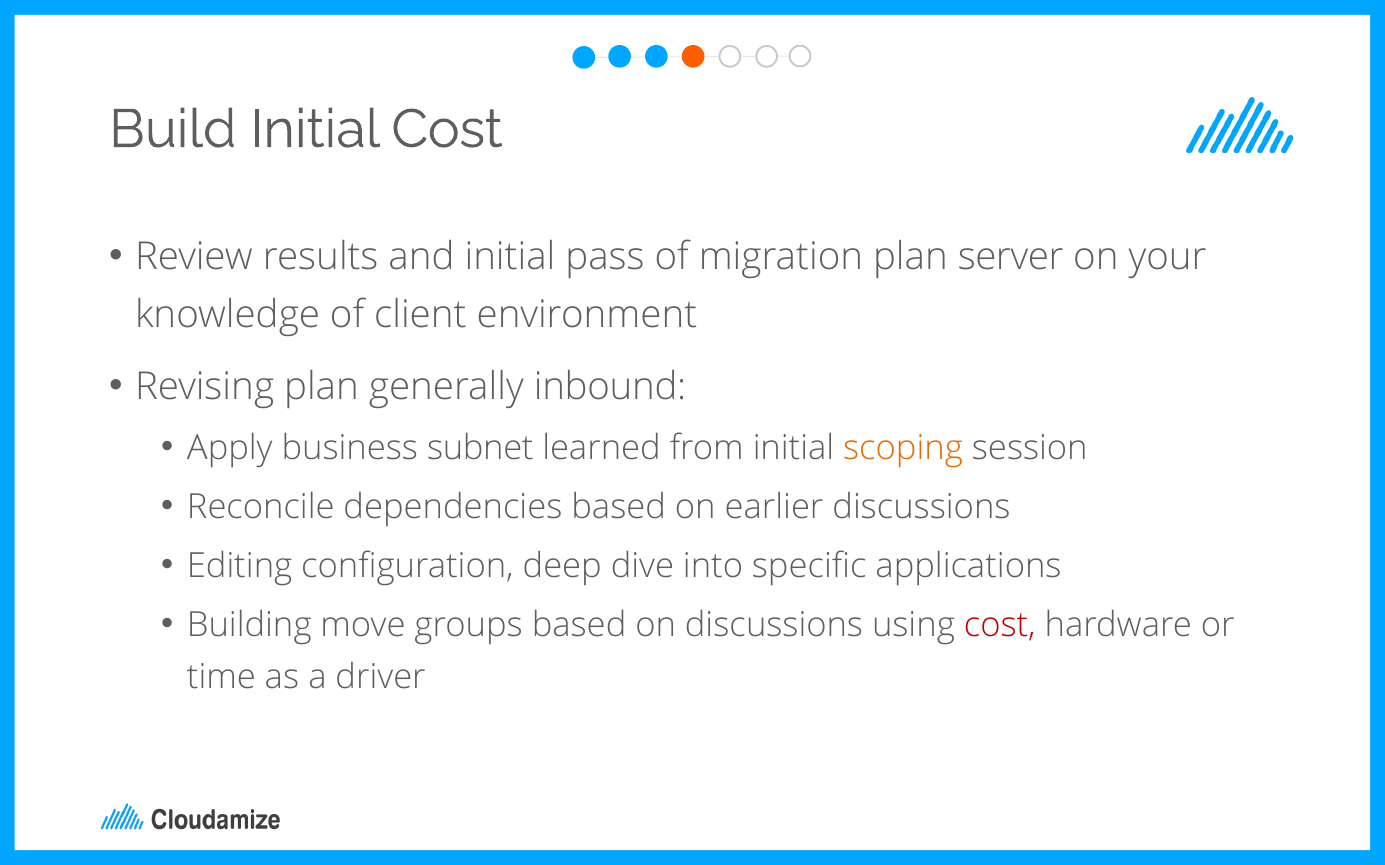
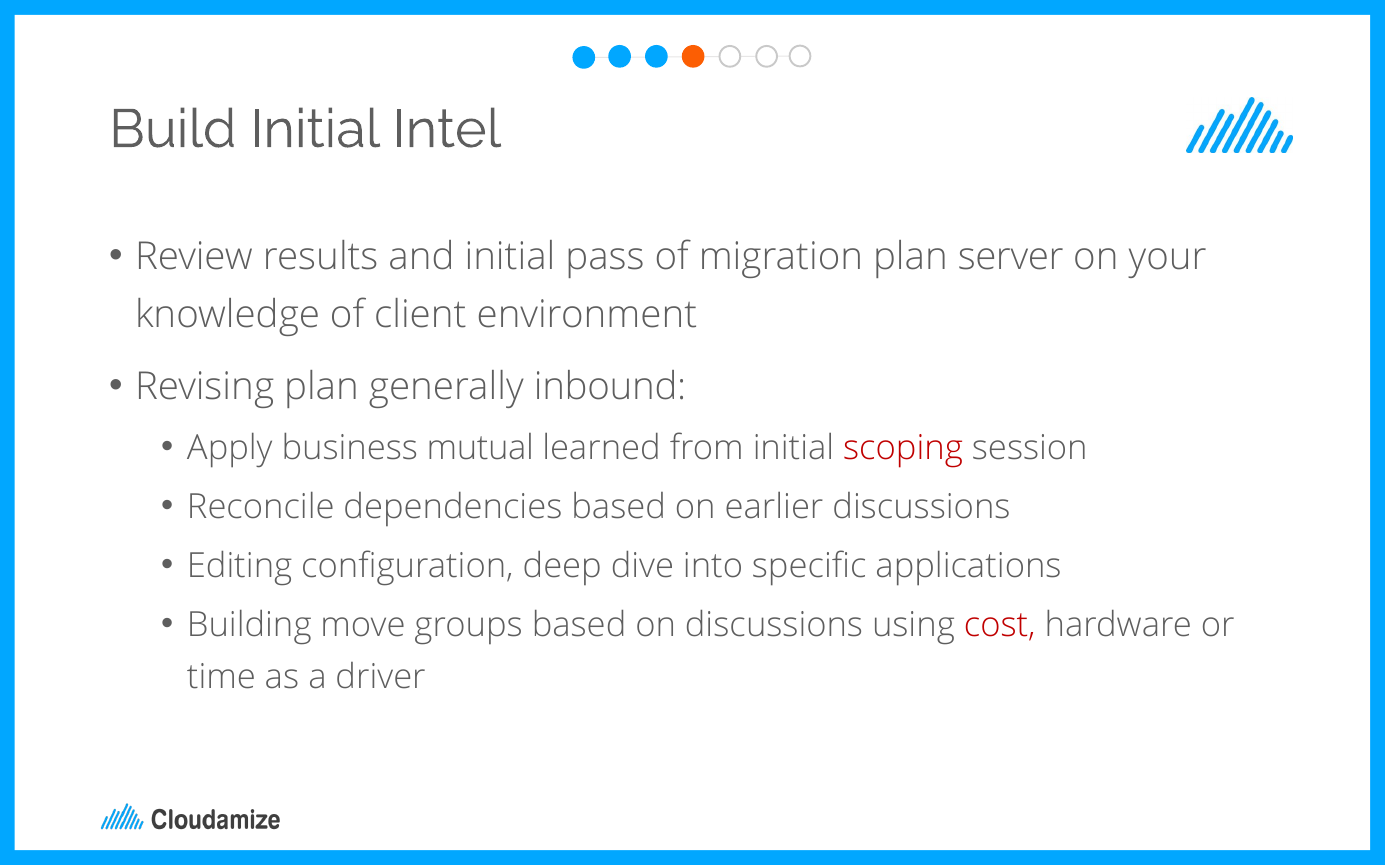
Initial Cost: Cost -> Intel
subnet: subnet -> mutual
scoping colour: orange -> red
